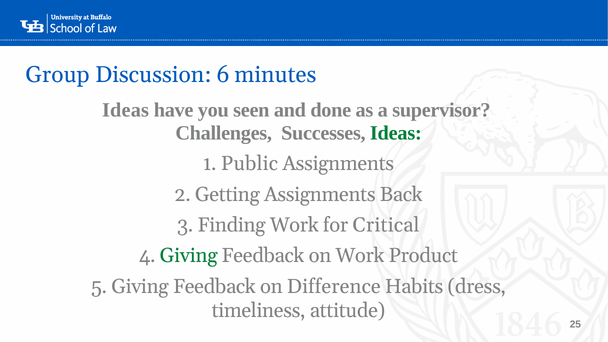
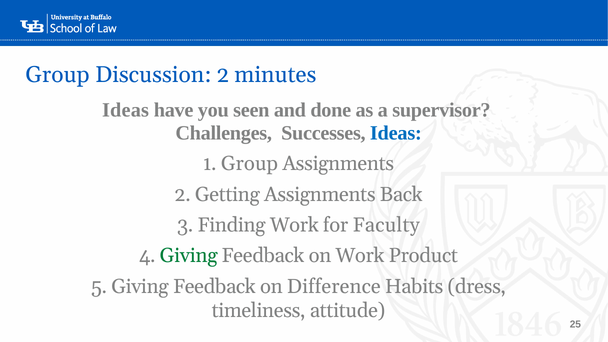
Discussion 6: 6 -> 2
Ideas at (396, 133) colour: green -> blue
1 Public: Public -> Group
Critical: Critical -> Faculty
